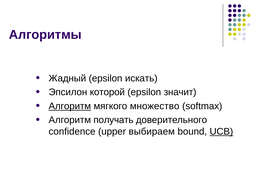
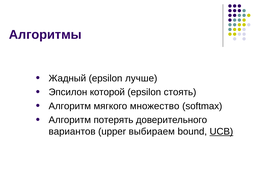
искать: искать -> лучше
значит: значит -> стоять
Алгоритм at (70, 106) underline: present -> none
получать: получать -> потерять
confidence: confidence -> вариантов
